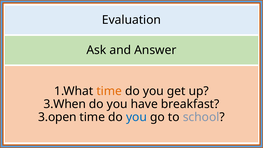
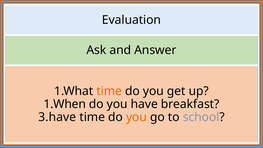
3.When: 3.When -> 1.When
3.open: 3.open -> 3.have
you at (136, 117) colour: blue -> orange
